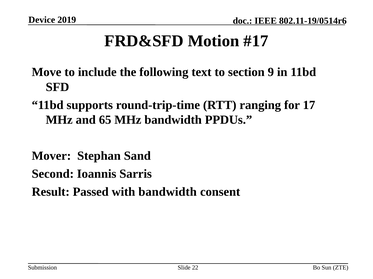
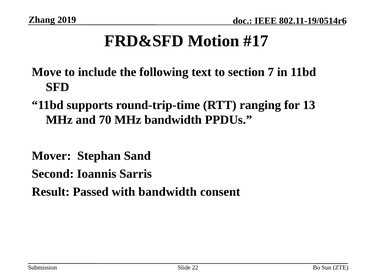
Device: Device -> Zhang
9: 9 -> 7
17: 17 -> 13
65: 65 -> 70
